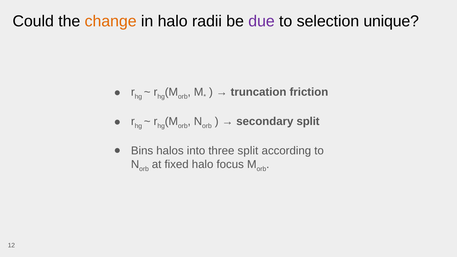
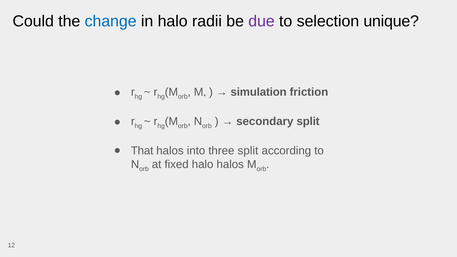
change colour: orange -> blue
truncation: truncation -> simulation
Bins: Bins -> That
halo focus: focus -> halos
